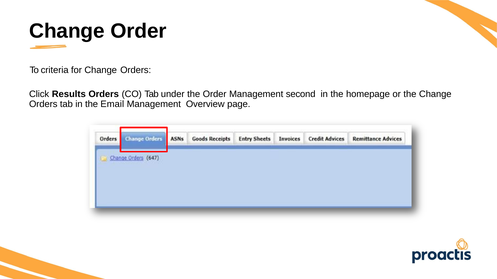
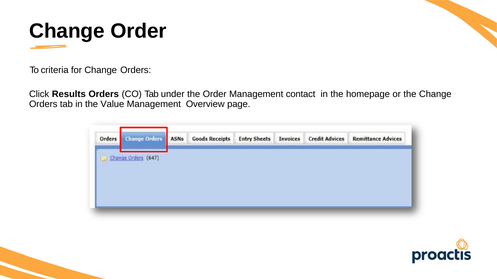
second: second -> contact
Email: Email -> Value
